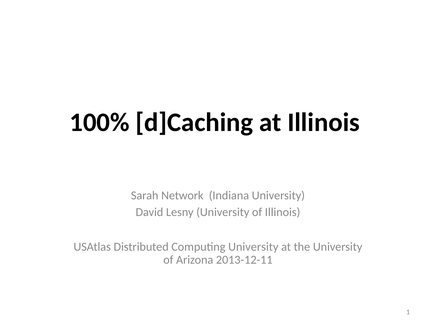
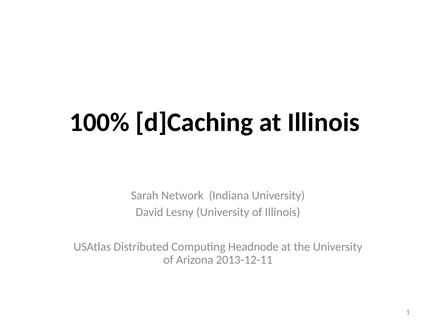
Computing University: University -> Headnode
